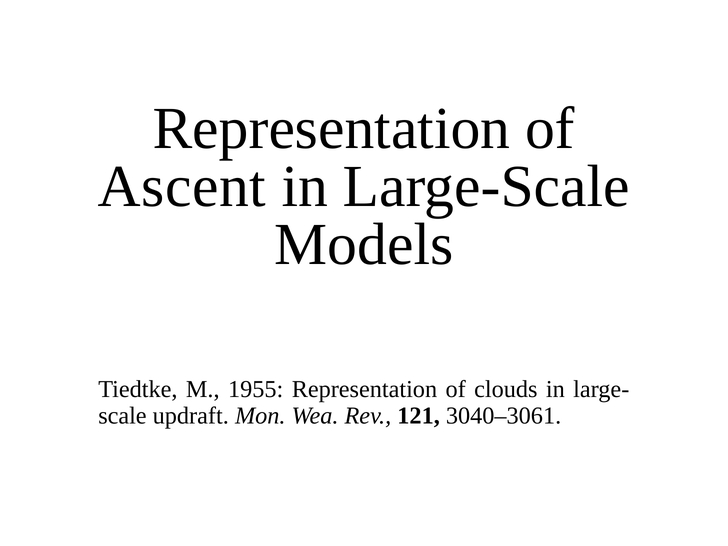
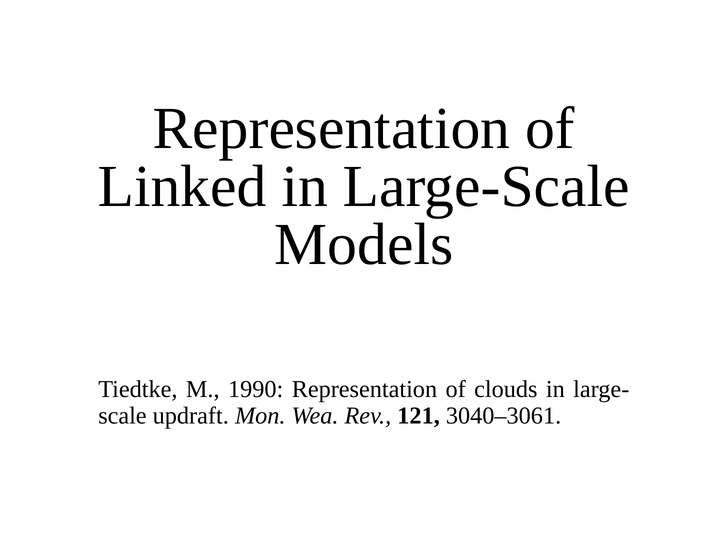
Ascent: Ascent -> Linked
1955: 1955 -> 1990
